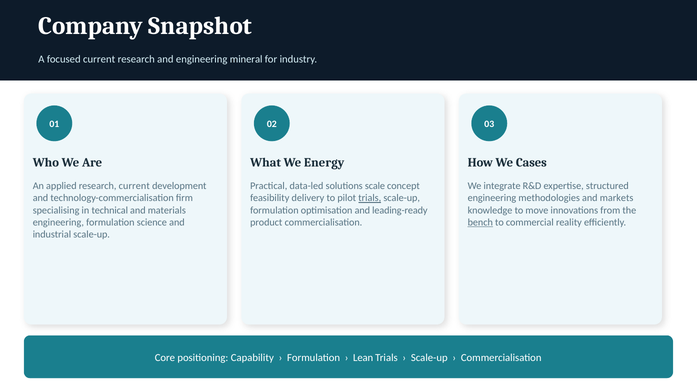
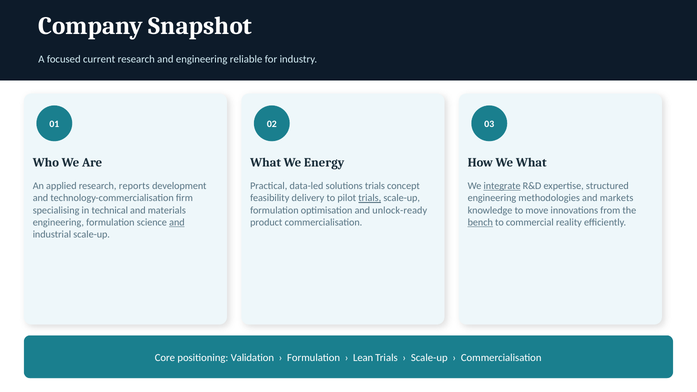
mineral: mineral -> reliable
We Cases: Cases -> What
research current: current -> reports
solutions scale: scale -> trials
integrate underline: none -> present
leading-ready: leading-ready -> unlock-ready
and at (177, 222) underline: none -> present
Capability: Capability -> Validation
